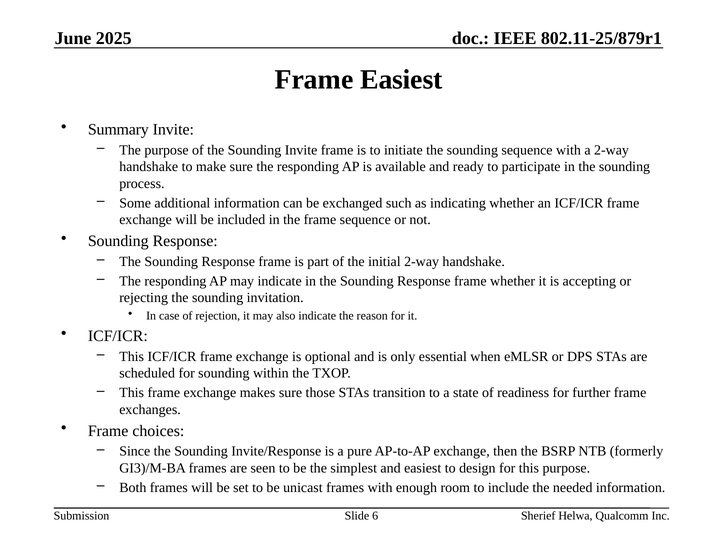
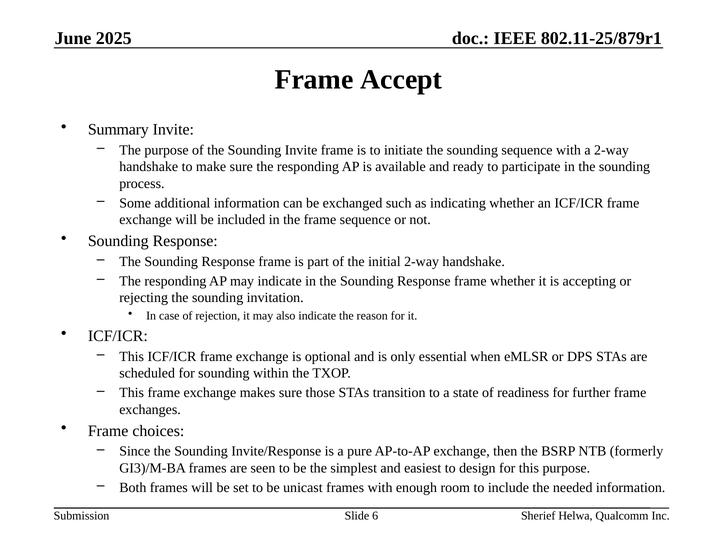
Frame Easiest: Easiest -> Accept
